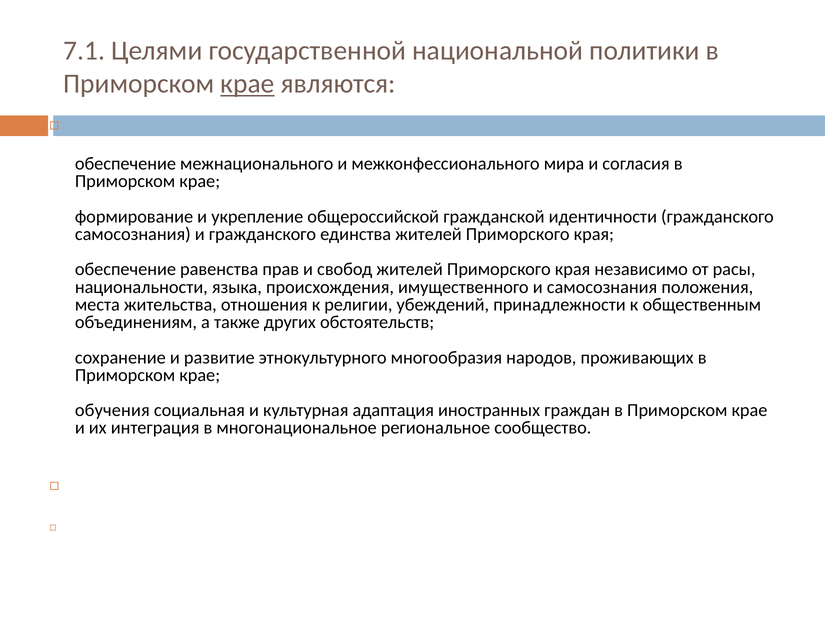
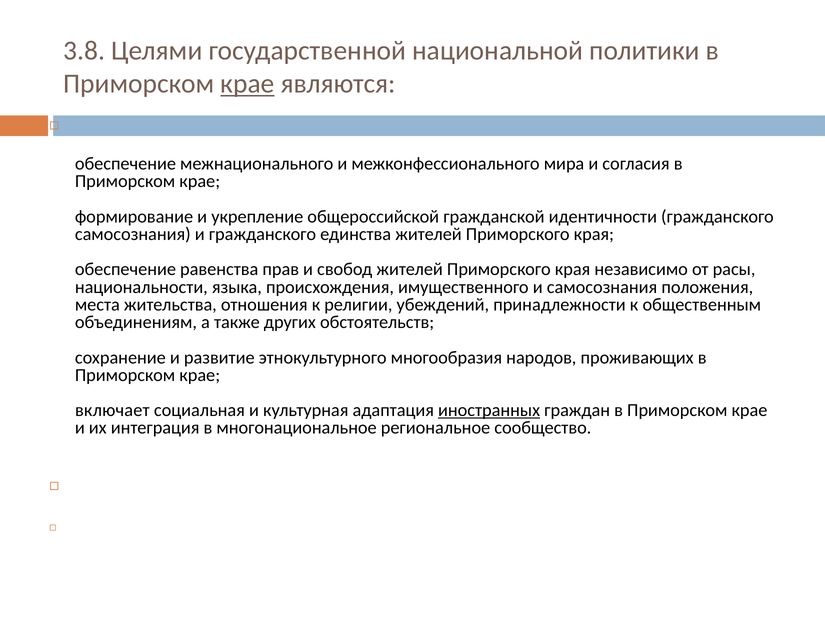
7.1: 7.1 -> 3.8
обучения: обучения -> включает
иностранных underline: none -> present
